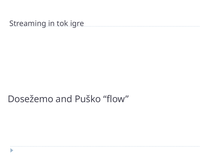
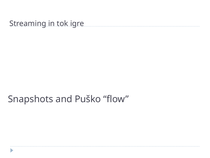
Dosežemo: Dosežemo -> Snapshots
